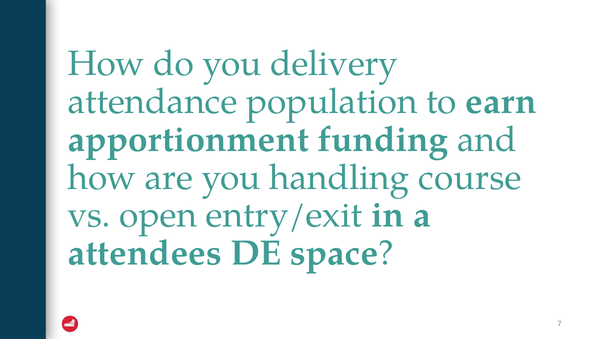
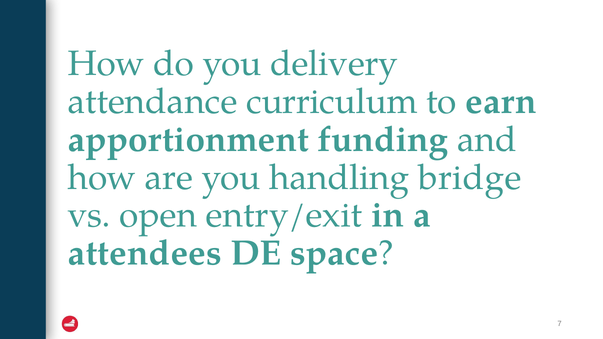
population: population -> curriculum
course: course -> bridge
